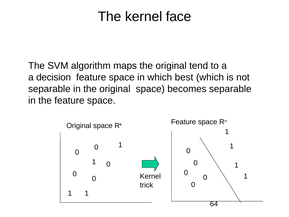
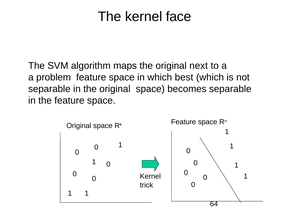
tend: tend -> next
decision: decision -> problem
